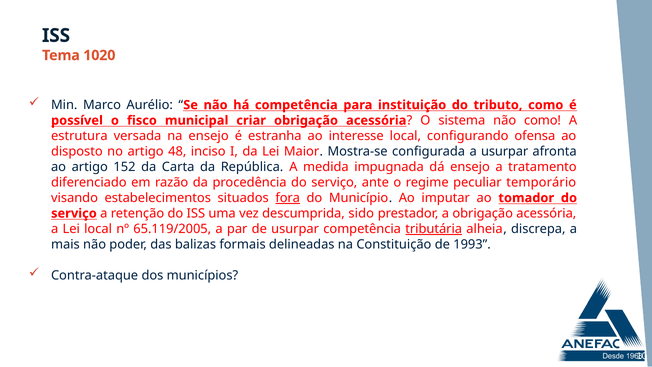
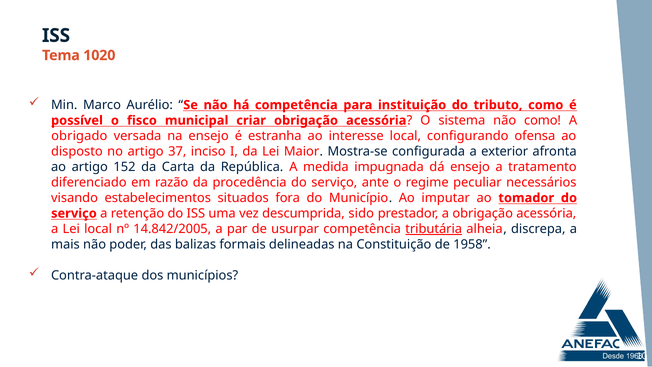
estrutura: estrutura -> obrigado
48: 48 -> 37
a usurpar: usurpar -> exterior
temporário: temporário -> necessários
fora underline: present -> none
65.119/2005: 65.119/2005 -> 14.842/2005
1993: 1993 -> 1958
